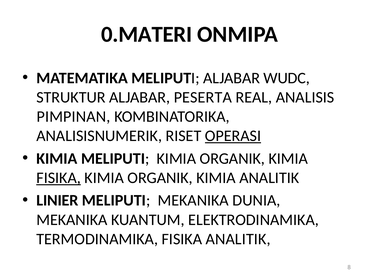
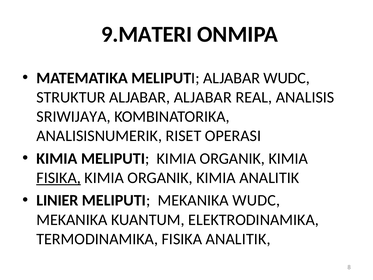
0.MATERI: 0.MATERI -> 9.MATERI
ALJABAR PESERTA: PESERTA -> ALJABAR
PIMPINAN: PIMPINAN -> SRIWIJAYA
OPERASI underline: present -> none
MEKANIKA DUNIA: DUNIA -> WUDC
